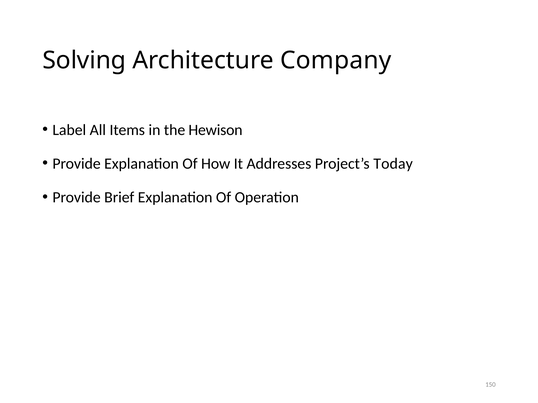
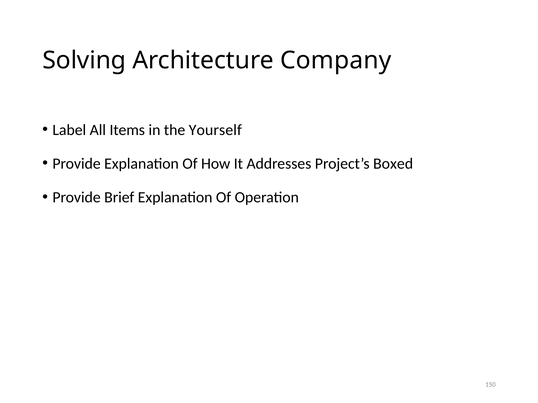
Hewison: Hewison -> Yourself
Today: Today -> Boxed
